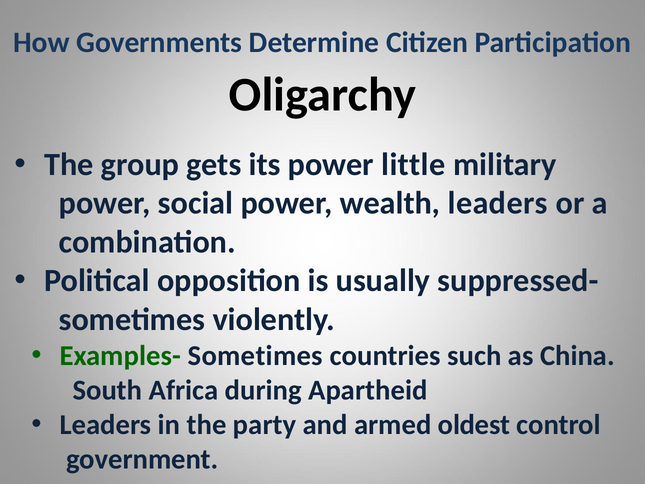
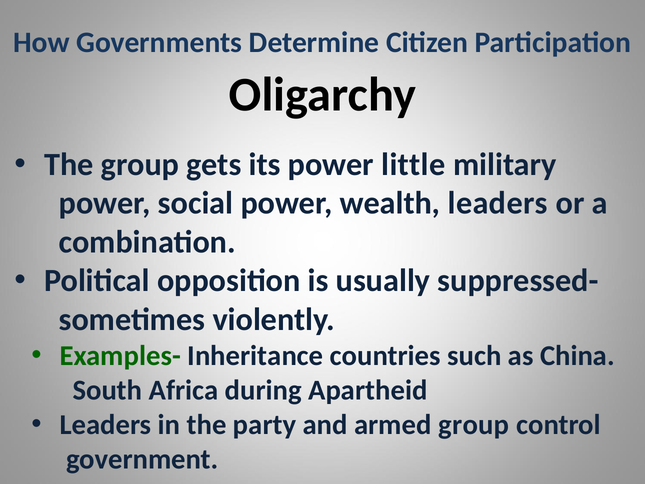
Examples- Sometimes: Sometimes -> Inheritance
armed oldest: oldest -> group
